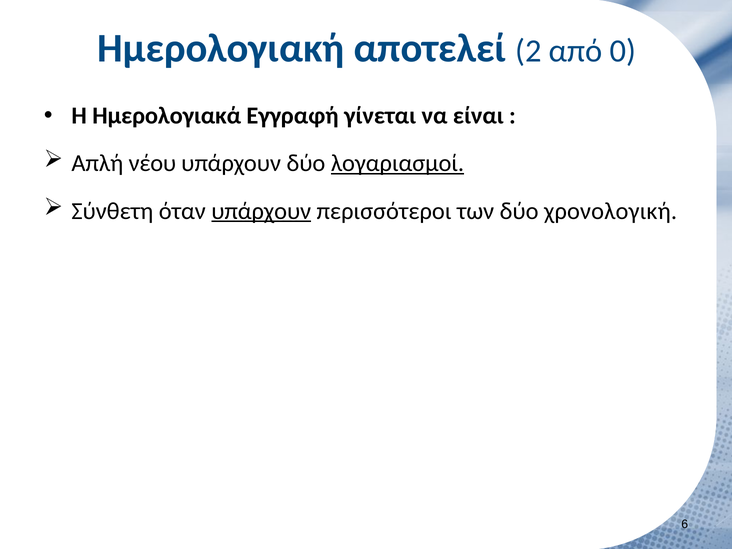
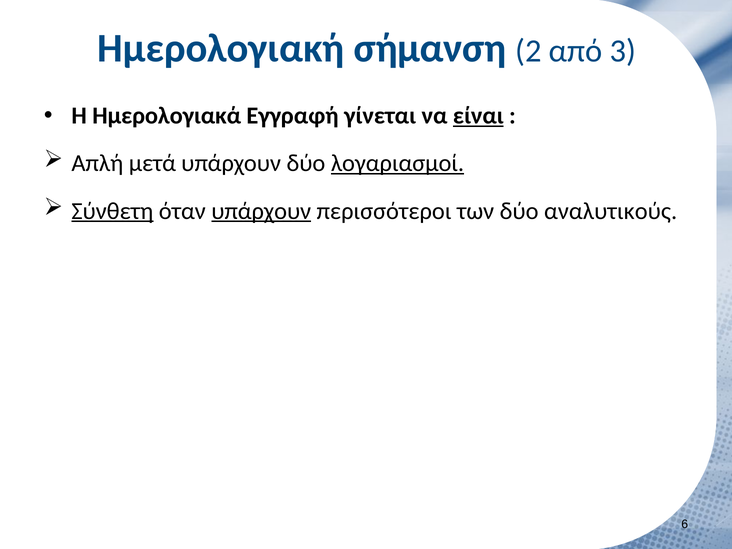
αποτελεί: αποτελεί -> σήμανση
0: 0 -> 3
είναι underline: none -> present
νέου: νέου -> μετά
Σύνθετη underline: none -> present
χρονολογική: χρονολογική -> αναλυτικούς
